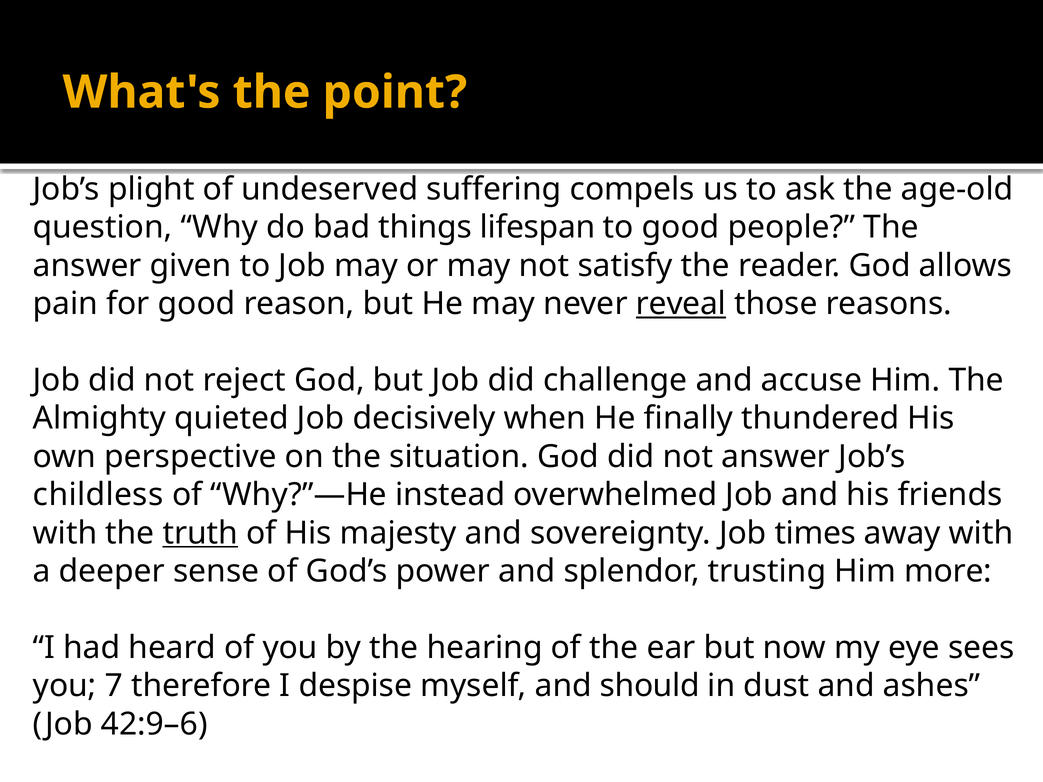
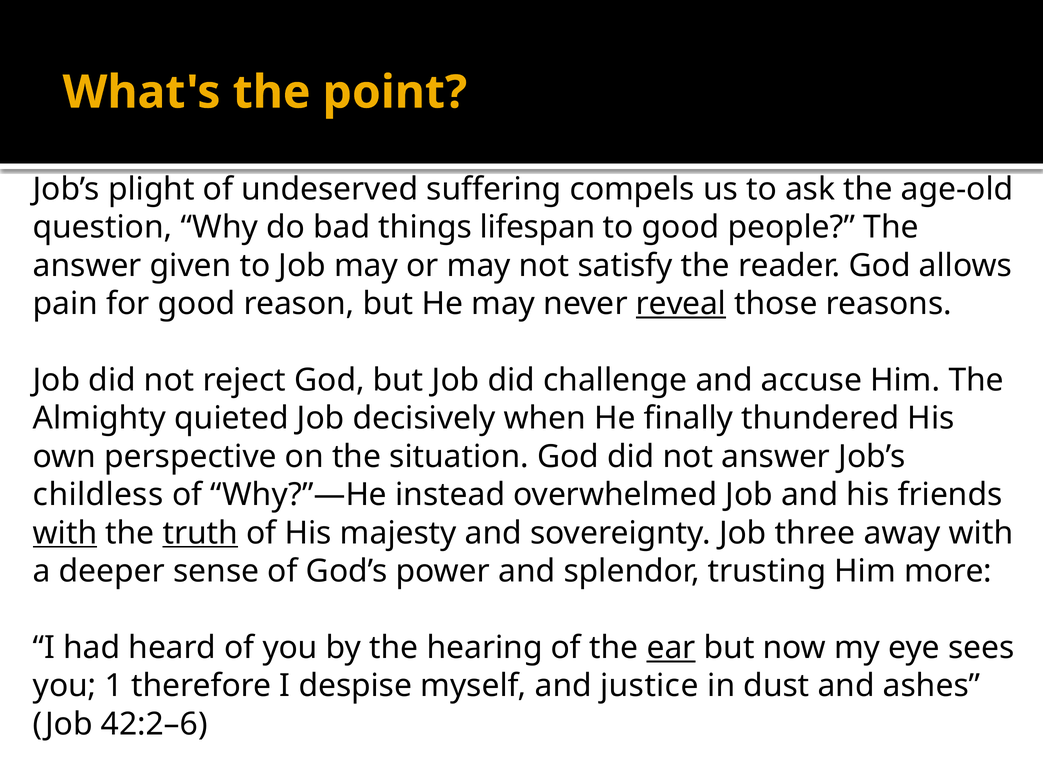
with at (65, 533) underline: none -> present
times: times -> three
ear underline: none -> present
7: 7 -> 1
should: should -> justice
42:9–6: 42:9–6 -> 42:2–6
